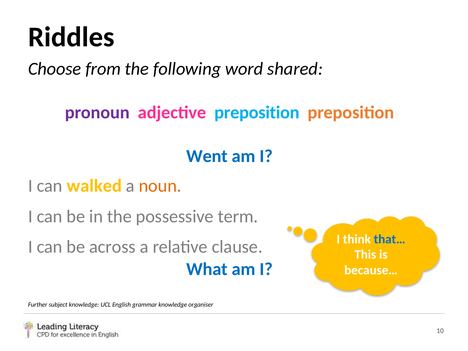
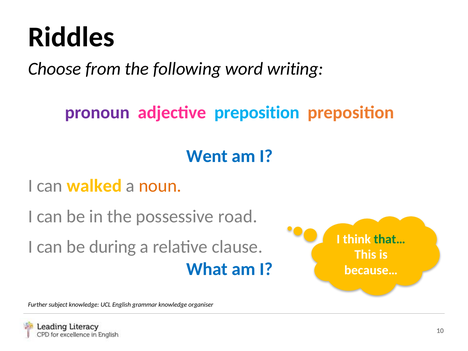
shared: shared -> writing
term: term -> road
that… colour: blue -> green
across: across -> during
